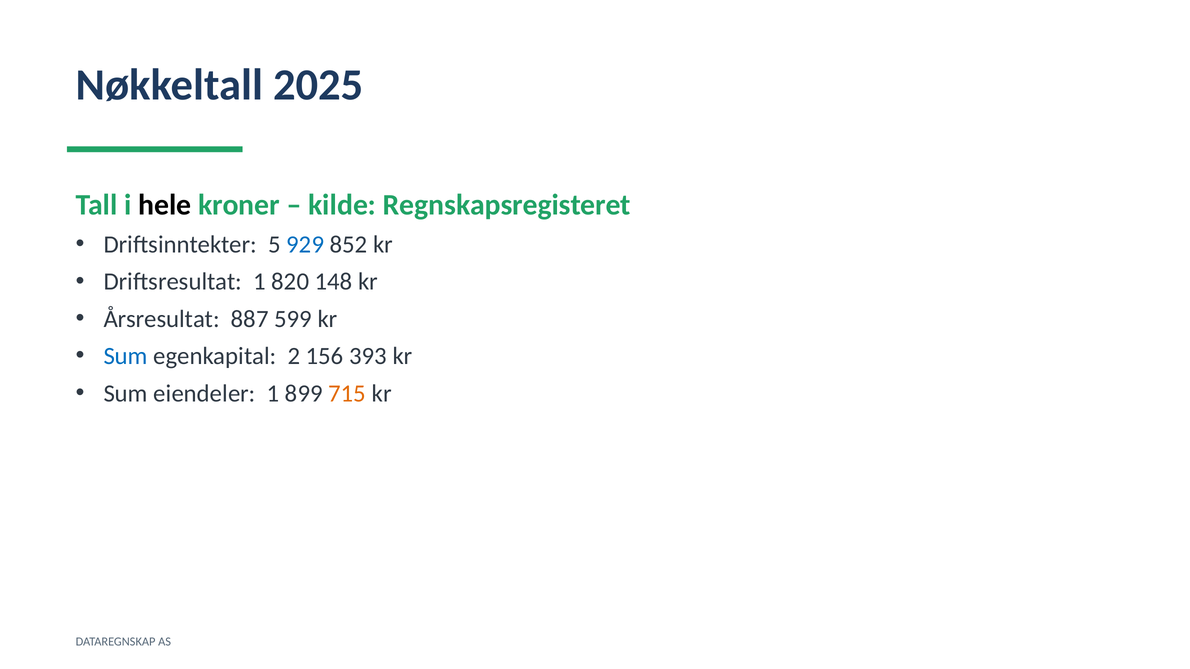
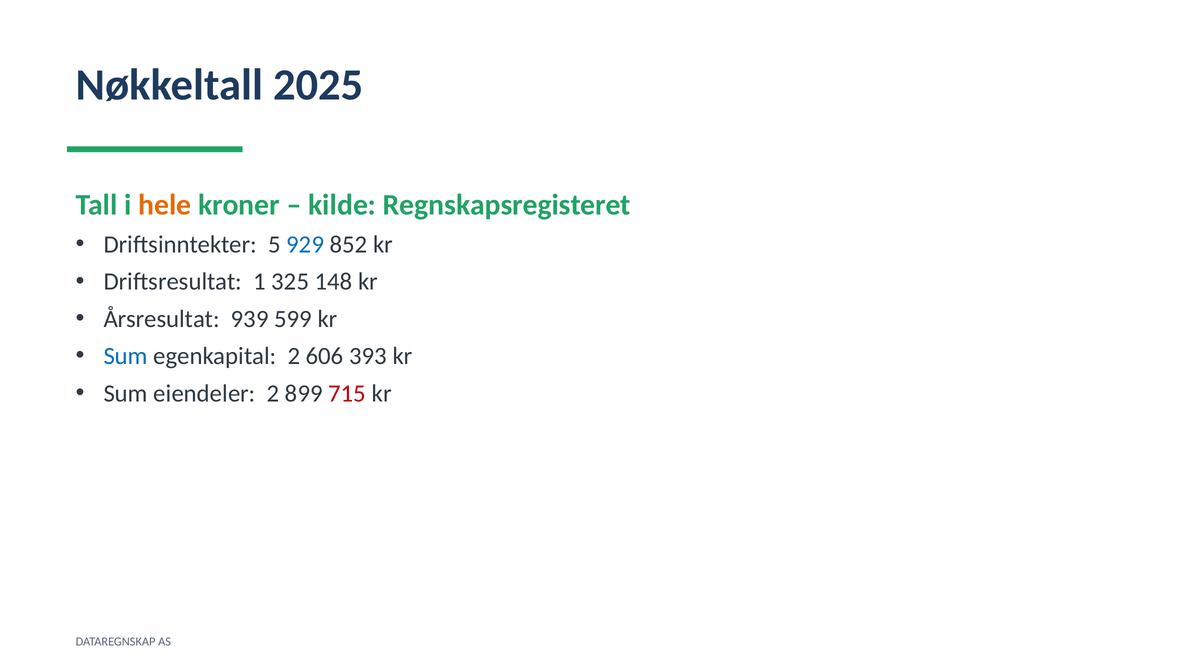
hele colour: black -> orange
820: 820 -> 325
887: 887 -> 939
156: 156 -> 606
eiendeler 1: 1 -> 2
715 colour: orange -> red
